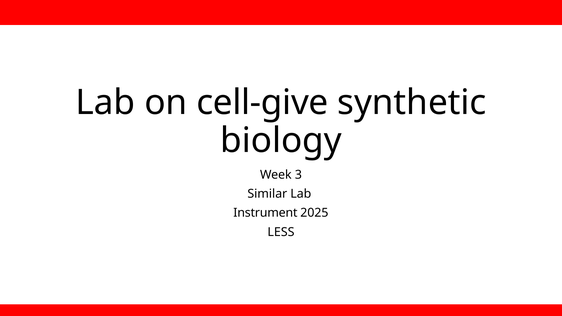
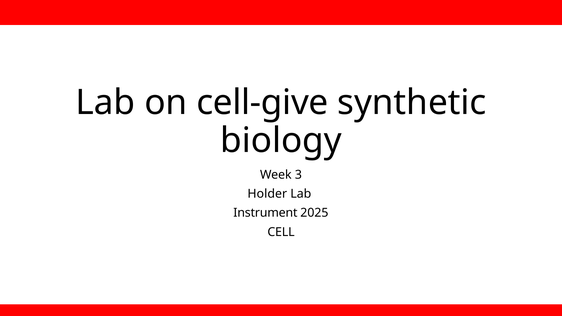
Similar: Similar -> Holder
LESS: LESS -> CELL
